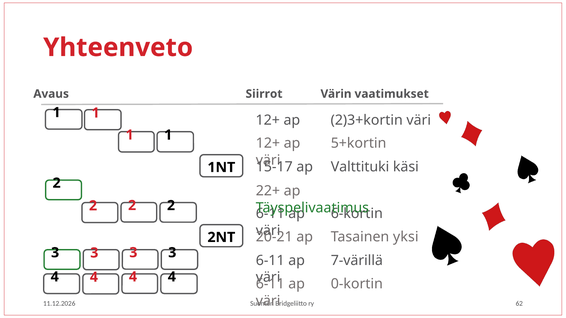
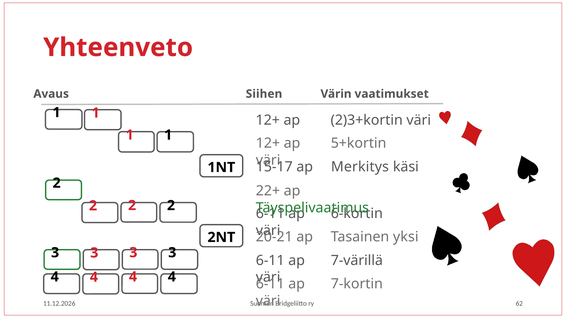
Siirrot: Siirrot -> Siihen
Valttituki: Valttituki -> Merkitys
0-kortin: 0-kortin -> 7-kortin
